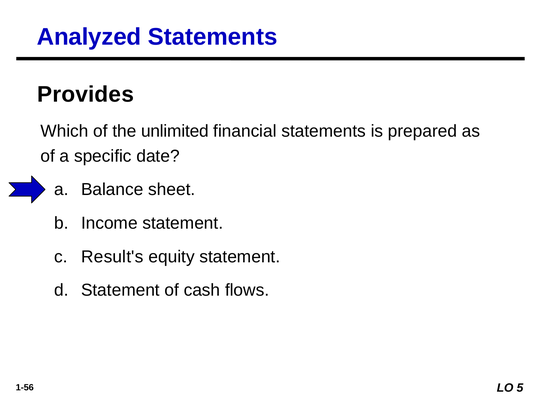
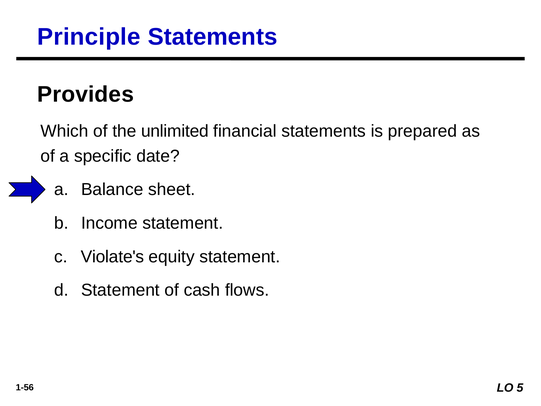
Analyzed: Analyzed -> Principle
Result's: Result's -> Violate's
